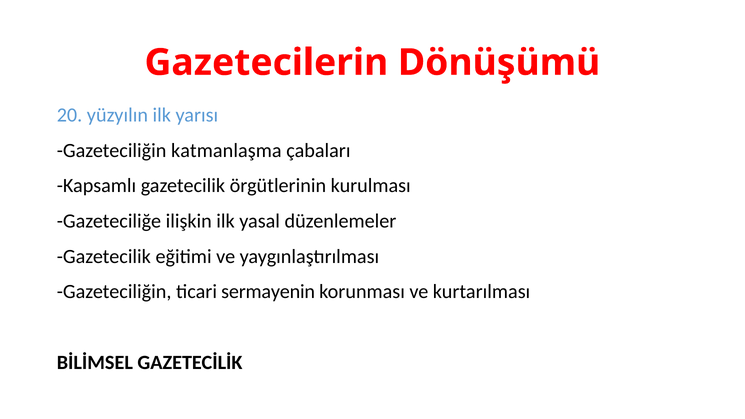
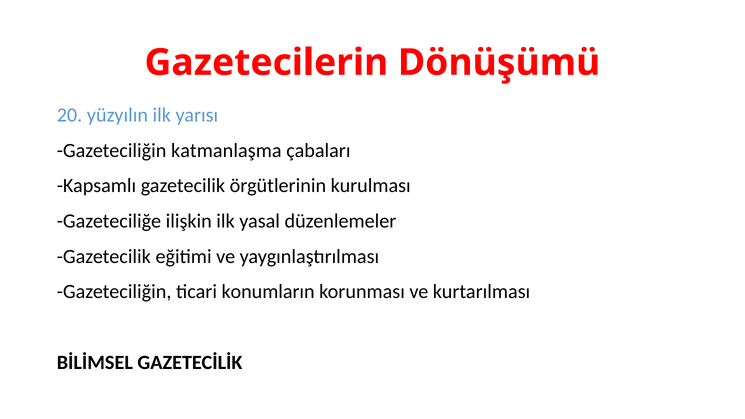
sermayenin: sermayenin -> konumların
